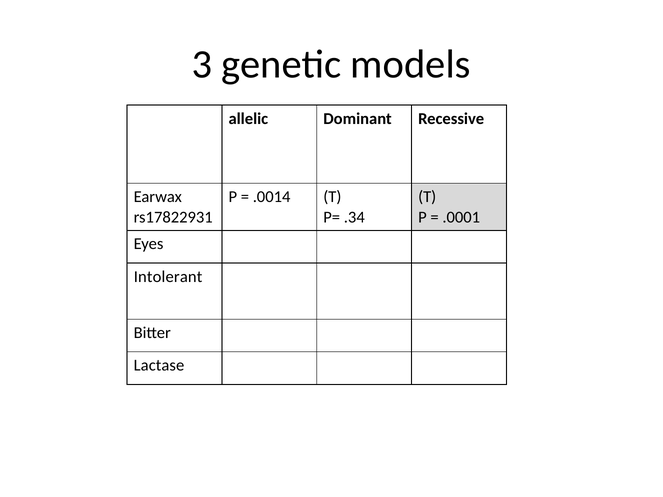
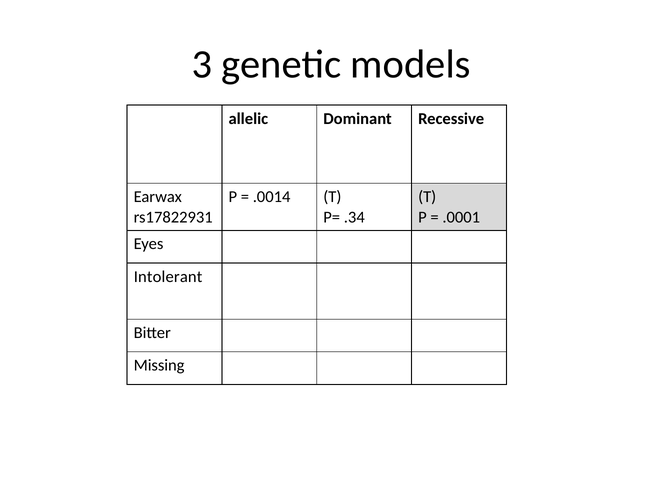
Lactase: Lactase -> Missing
